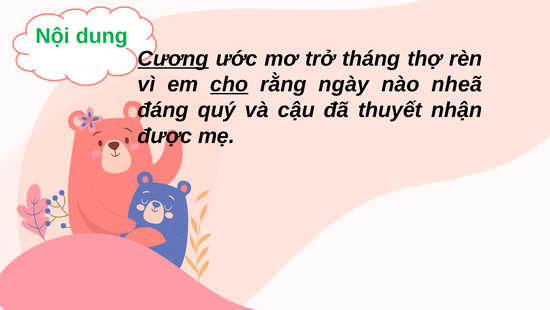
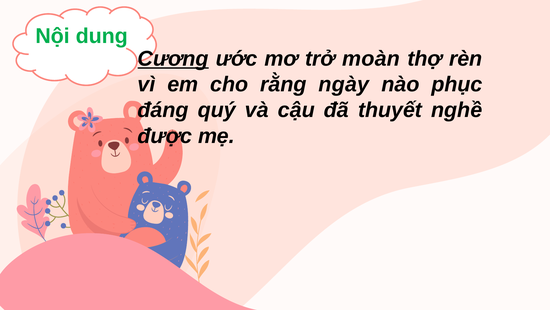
tháng: tháng -> moàn
cho underline: present -> none
nheã: nheã -> phục
nhận: nhận -> nghề
